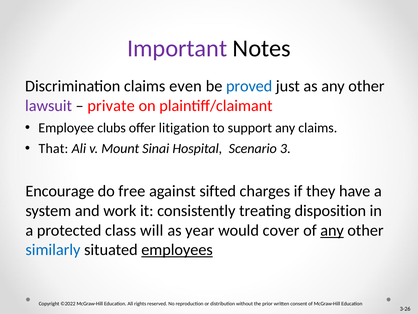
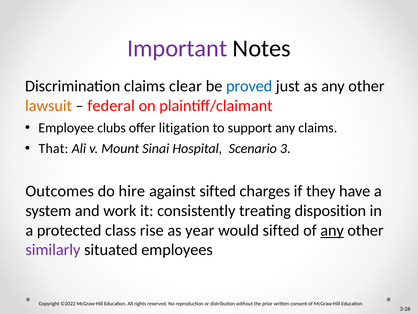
even: even -> clear
lawsuit colour: purple -> orange
private: private -> federal
Encourage: Encourage -> Outcomes
free: free -> hire
will: will -> rise
would cover: cover -> sifted
similarly colour: blue -> purple
employees underline: present -> none
